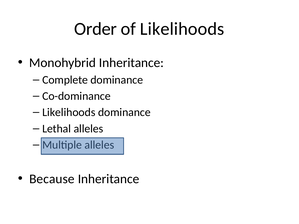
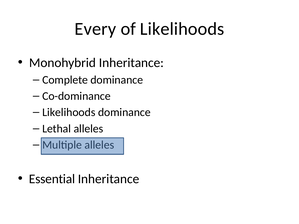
Order: Order -> Every
Because: Because -> Essential
